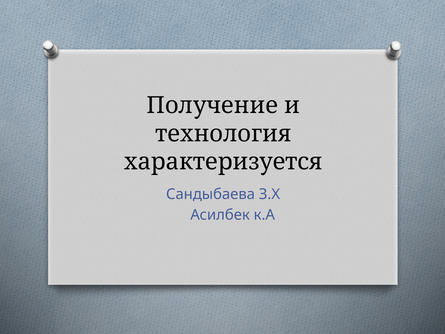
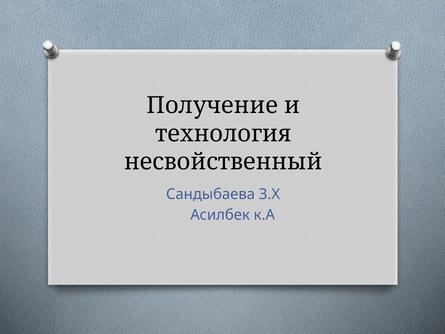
характеризуется: характеризуется -> несвойственный
